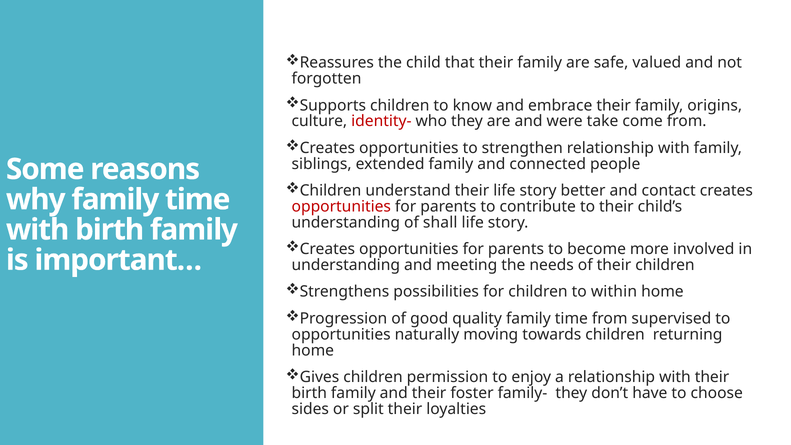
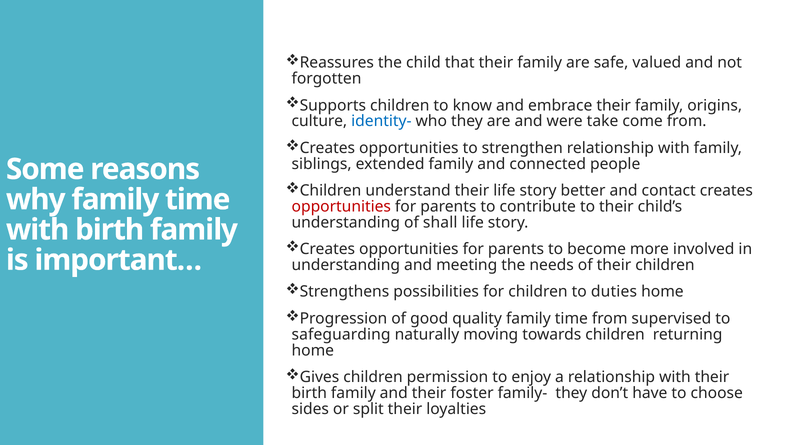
identity- colour: red -> blue
within: within -> duties
opportunities at (341, 334): opportunities -> safeguarding
